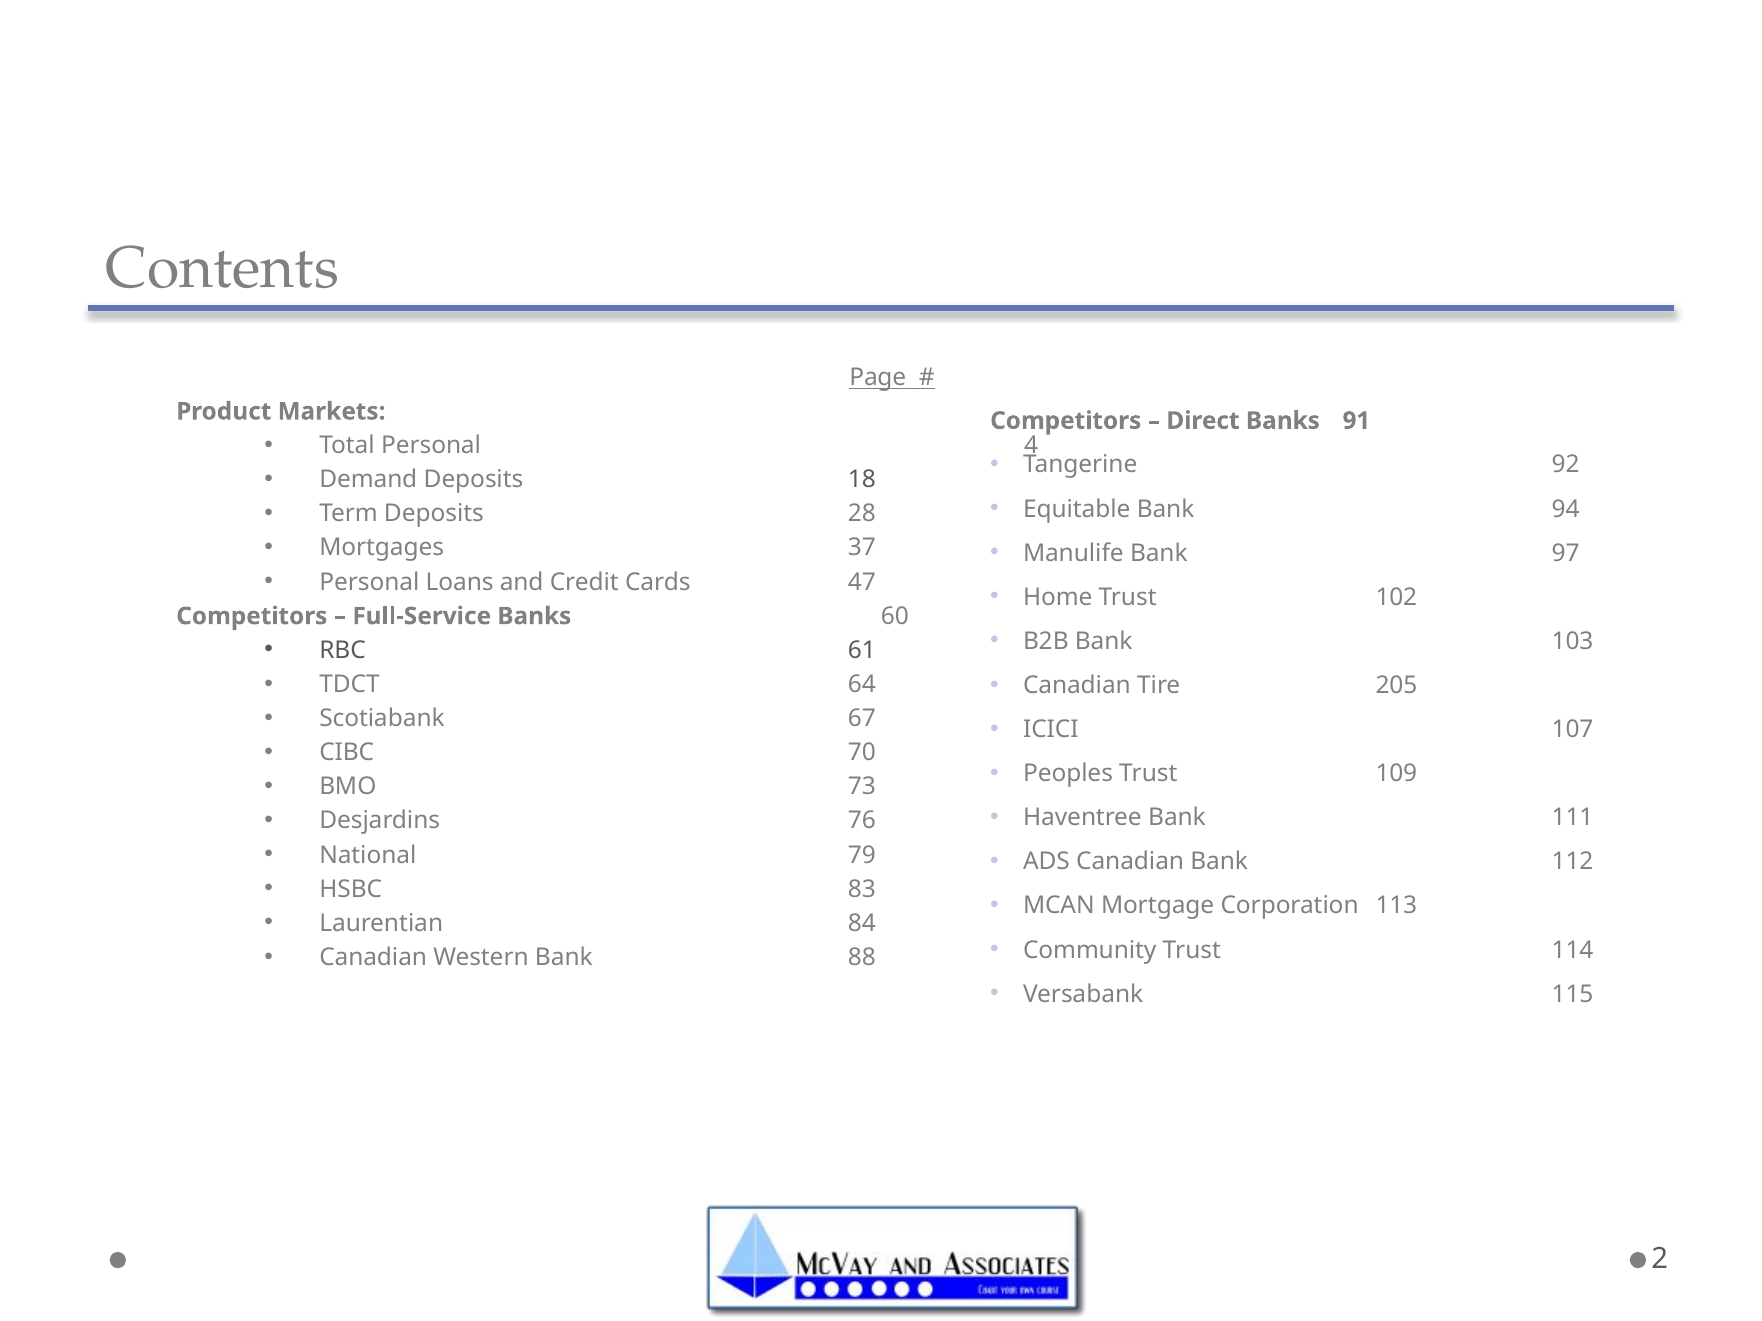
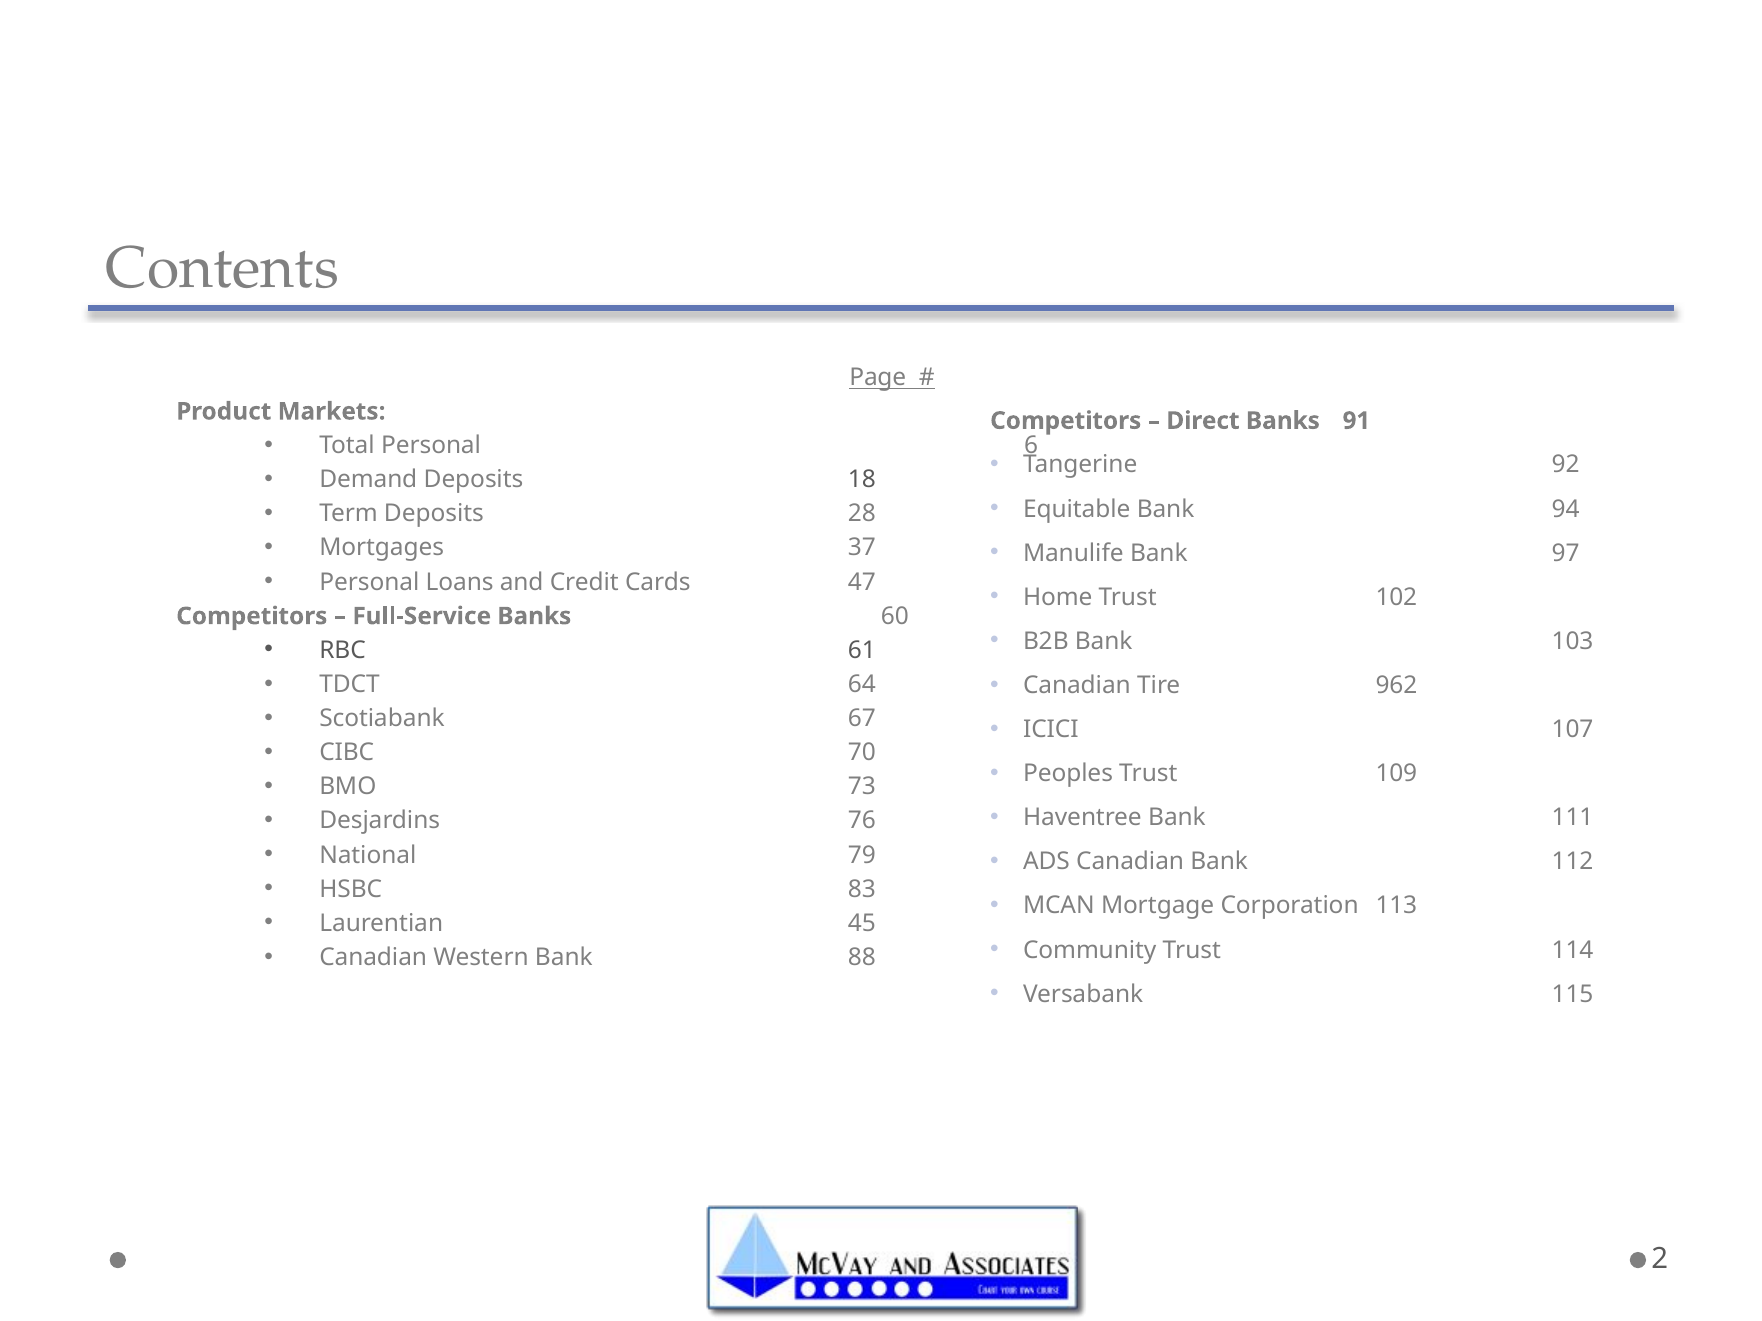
4: 4 -> 6
205: 205 -> 962
84: 84 -> 45
